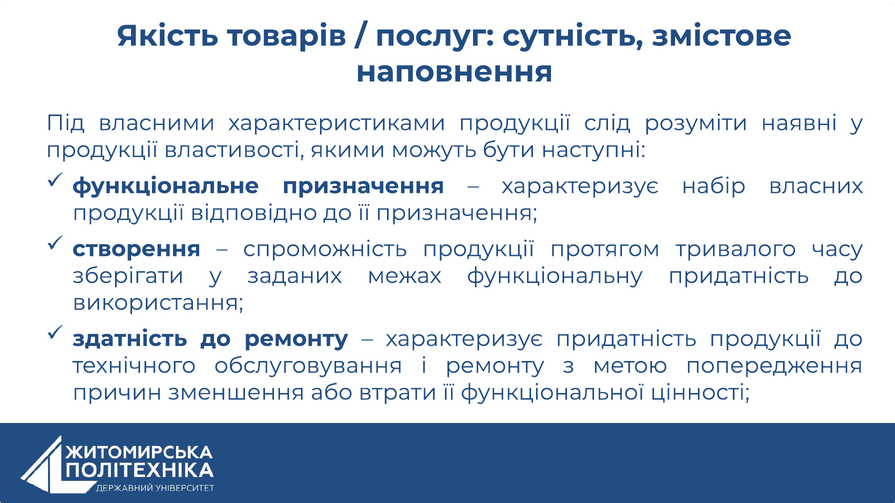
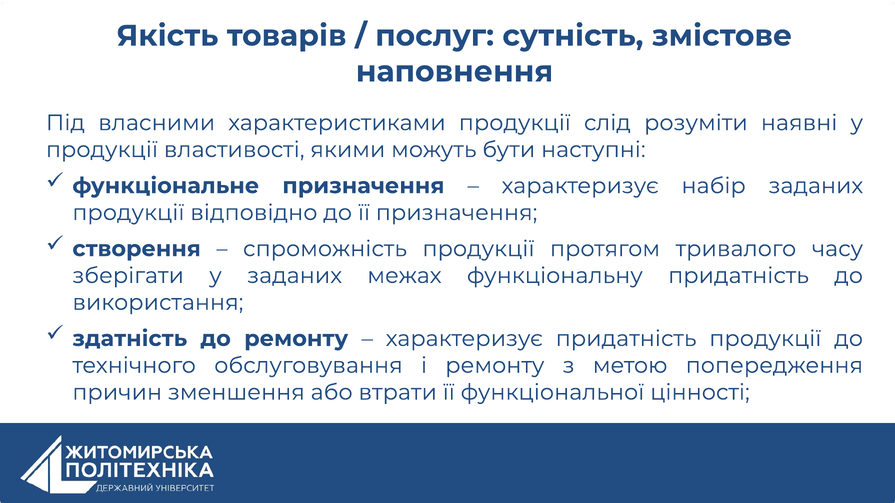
набір власних: власних -> заданих
